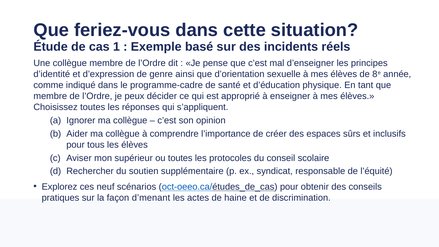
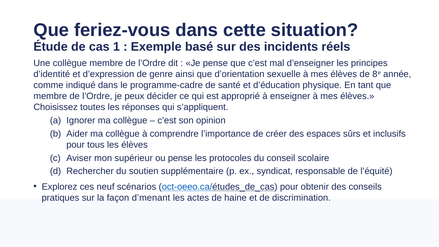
ou toutes: toutes -> pense
